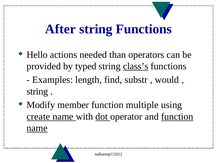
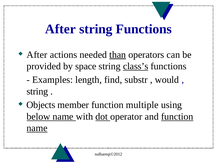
Hello at (37, 55): Hello -> After
than underline: none -> present
typed: typed -> space
Modify: Modify -> Objects
create: create -> below
